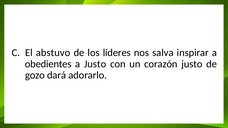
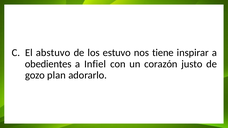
líderes: líderes -> estuvo
salva: salva -> tiene
a Justo: Justo -> Infiel
dará: dará -> plan
